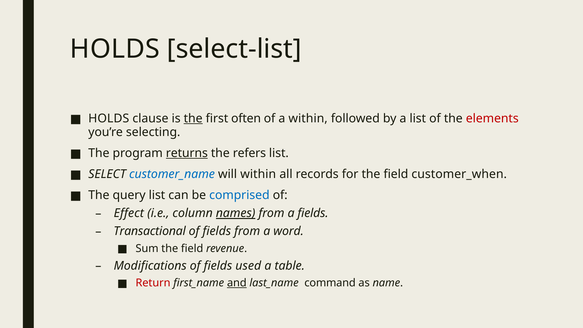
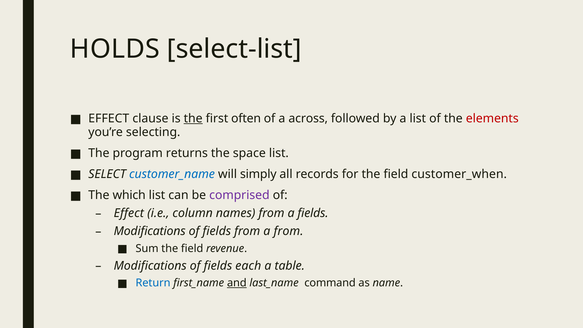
HOLDS at (109, 118): HOLDS -> EFFECT
a within: within -> across
returns underline: present -> none
refers: refers -> space
will within: within -> simply
query: query -> which
comprised colour: blue -> purple
names underline: present -> none
Transactional at (150, 231): Transactional -> Modifications
a word: word -> from
used: used -> each
Return colour: red -> blue
